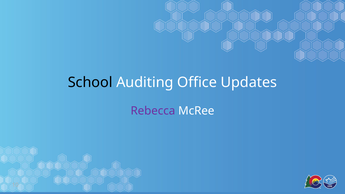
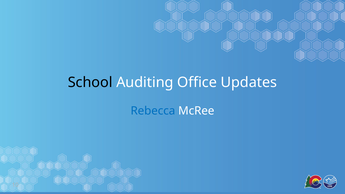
Rebecca colour: purple -> blue
